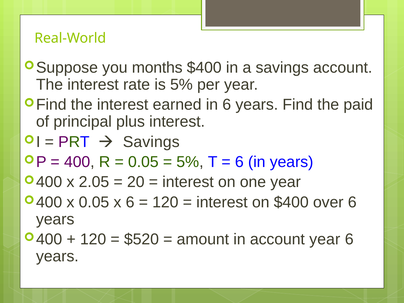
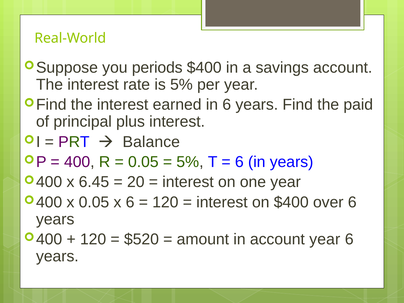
months: months -> periods
Savings at (151, 142): Savings -> Balance
2.05: 2.05 -> 6.45
